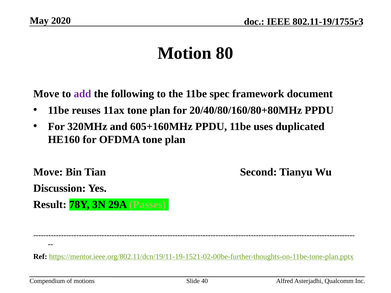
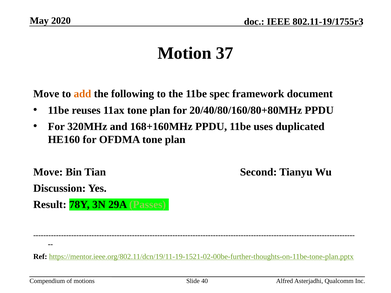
80: 80 -> 37
add colour: purple -> orange
605+160MHz: 605+160MHz -> 168+160MHz
